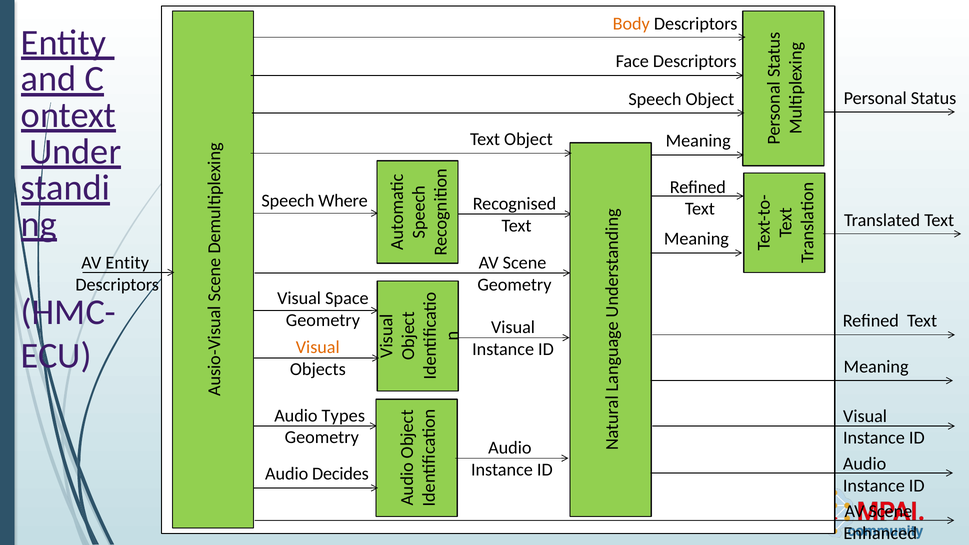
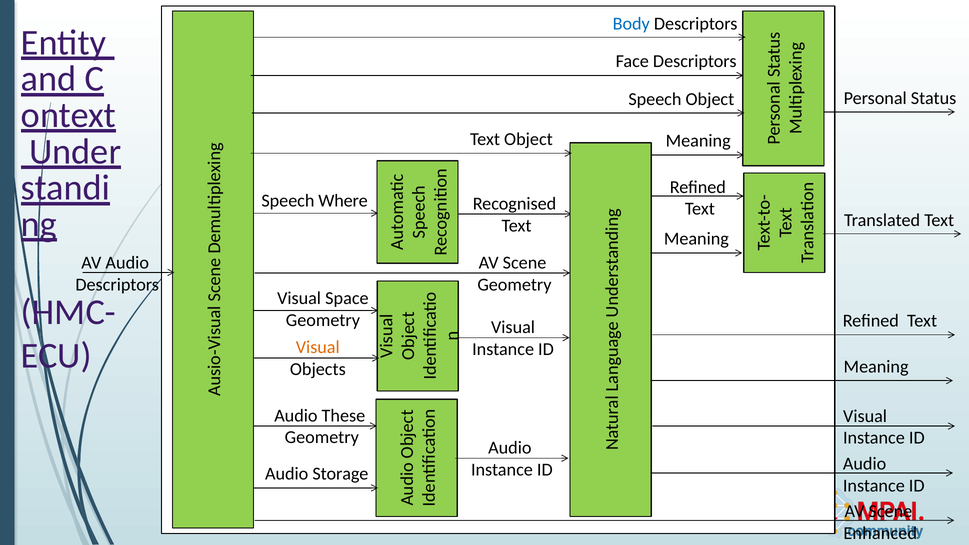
Body colour: orange -> blue
AV Entity: Entity -> Audio
Types: Types -> These
Decides: Decides -> Storage
